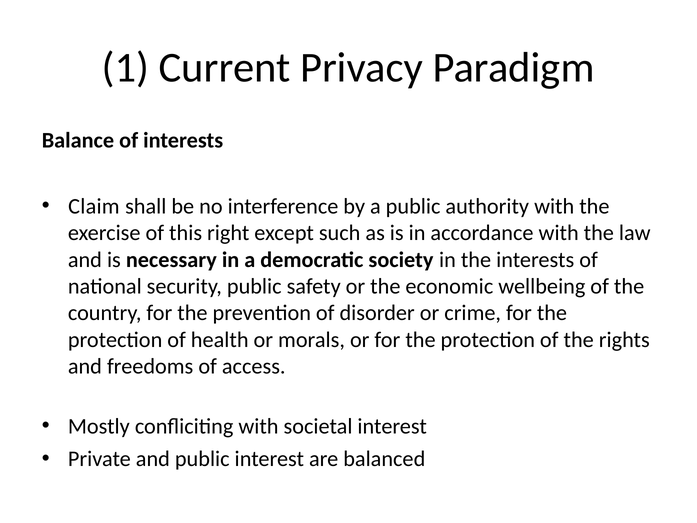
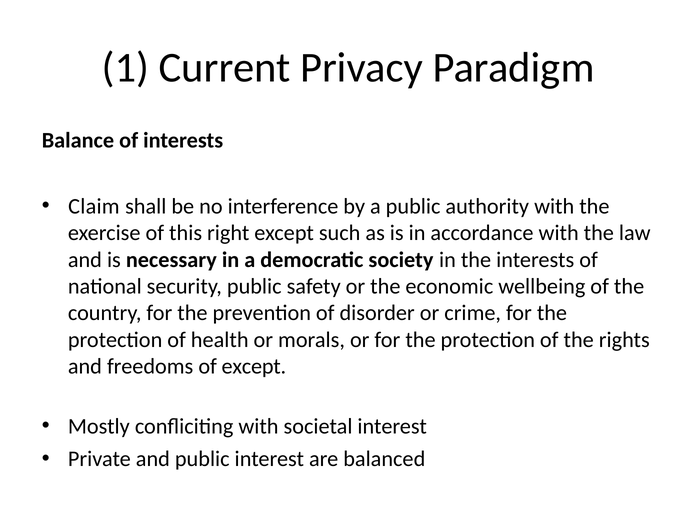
of access: access -> except
